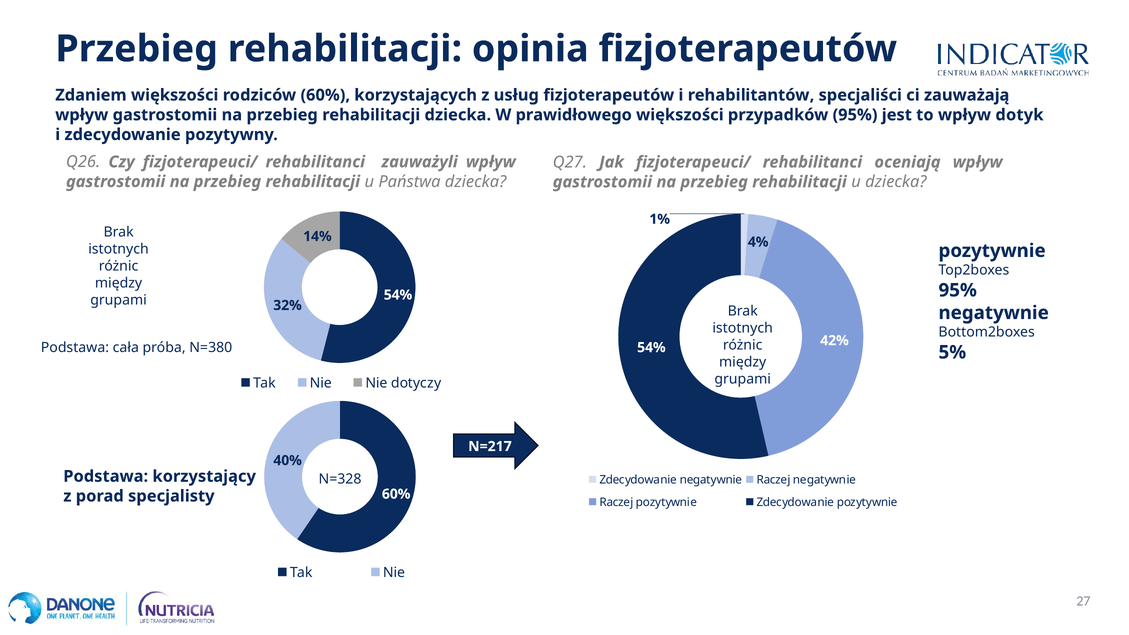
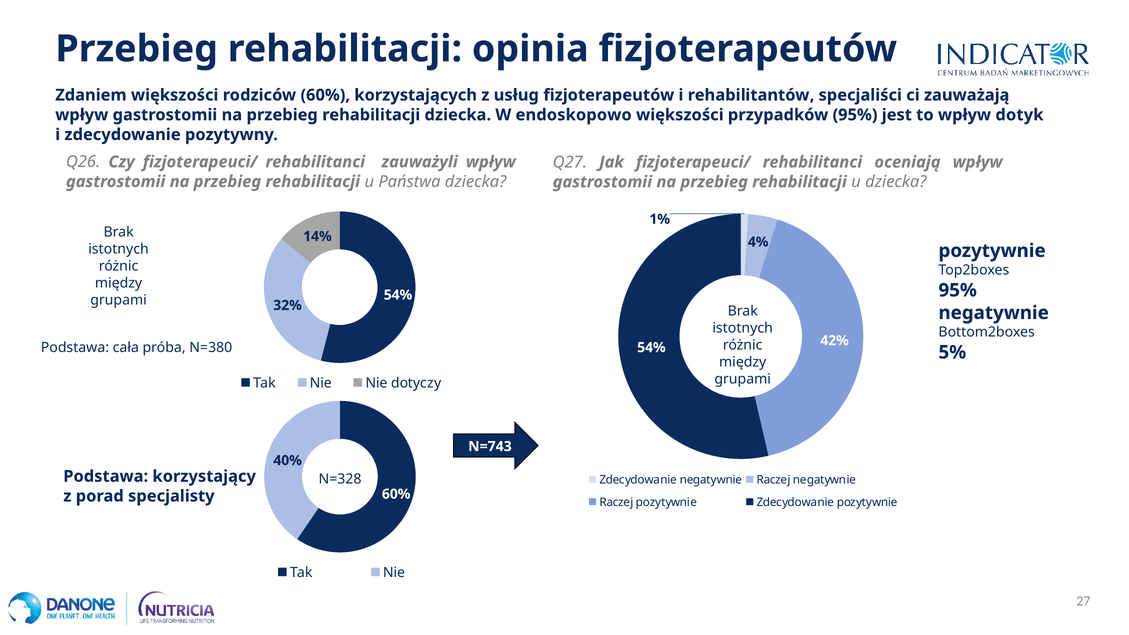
prawidłowego: prawidłowego -> endoskopowo
N=217: N=217 -> N=743
